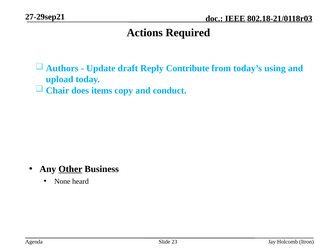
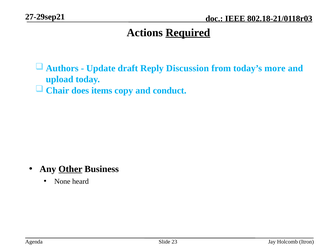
Required underline: none -> present
Contribute: Contribute -> Discussion
using: using -> more
